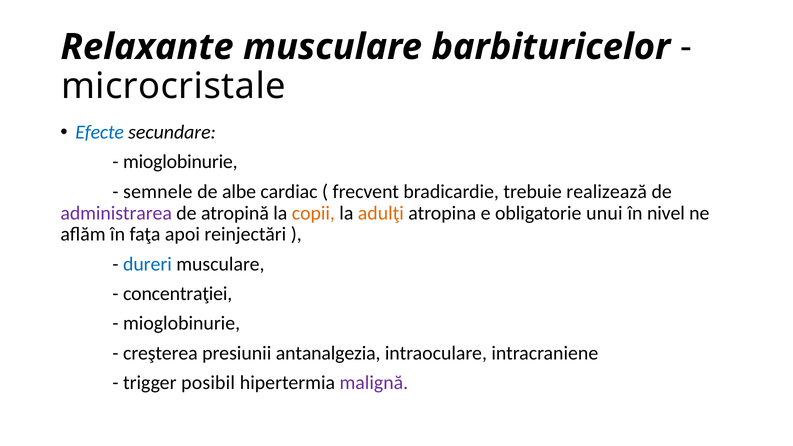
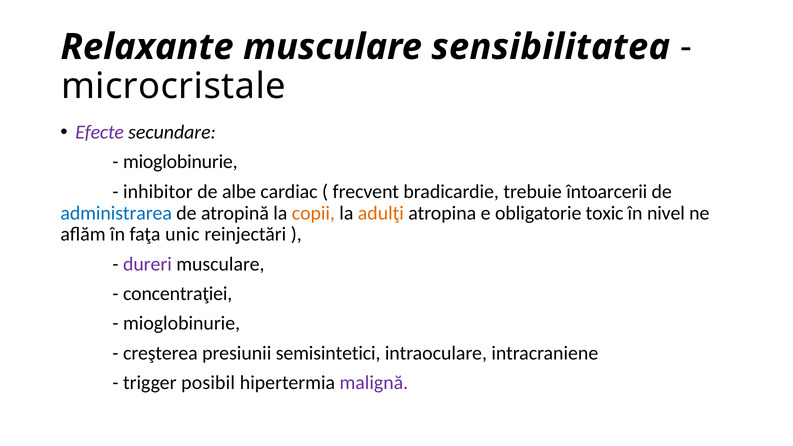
barbituricelor: barbituricelor -> sensibilitatea
Efecte colour: blue -> purple
semnele: semnele -> inhibitor
realizează: realizează -> întoarcerii
administrarea colour: purple -> blue
unui: unui -> toxic
apoi: apoi -> unic
dureri colour: blue -> purple
antanalgezia: antanalgezia -> semisintetici
